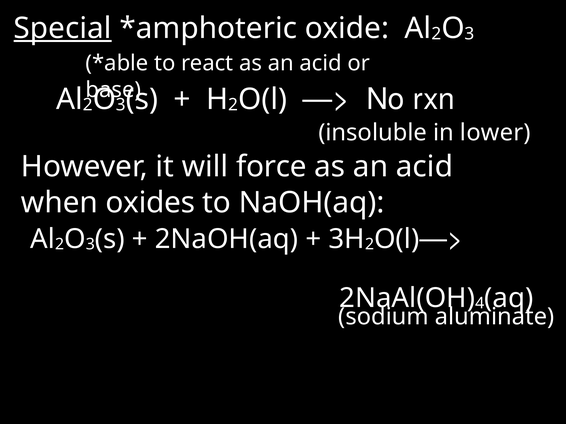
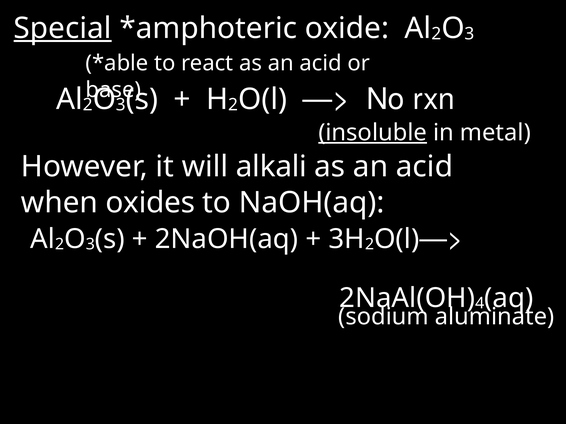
insoluble underline: none -> present
lower: lower -> metal
force: force -> alkali
